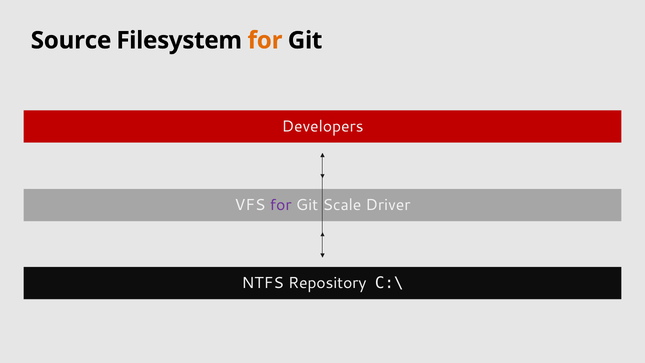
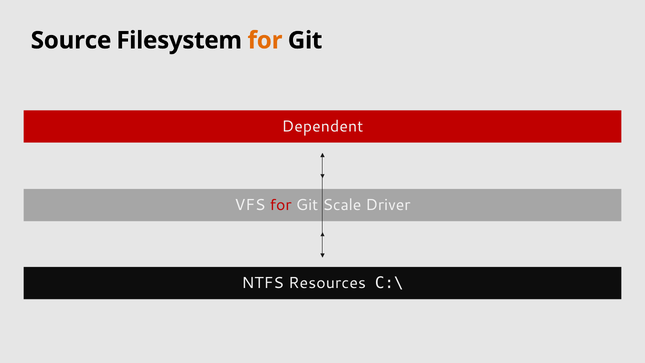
Developers: Developers -> Dependent
for at (281, 205) colour: purple -> red
Repository: Repository -> Resources
